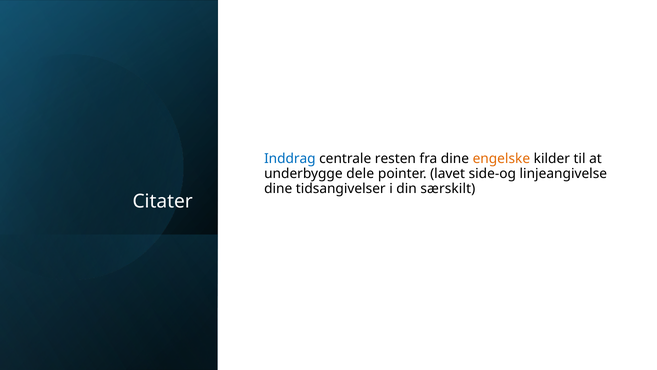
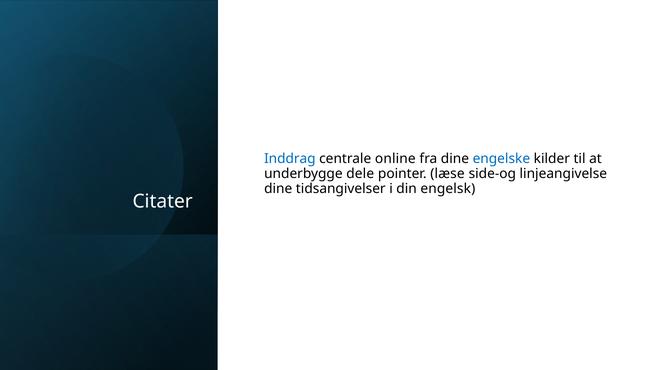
resten: resten -> online
engelske colour: orange -> blue
lavet: lavet -> læse
særskilt: særskilt -> engelsk
